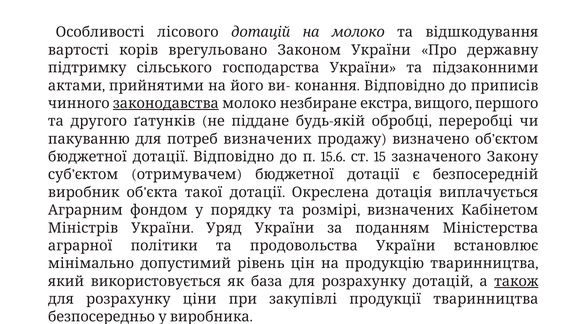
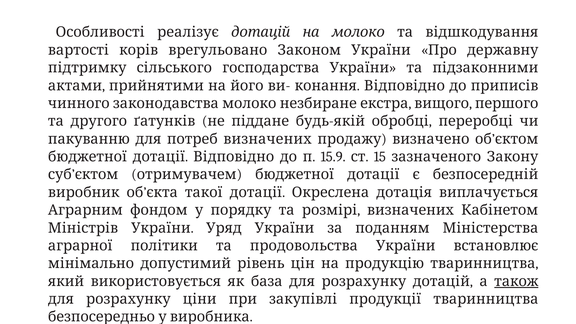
лісового: лісового -> реалізує
законодавства underline: present -> none
15.6: 15.6 -> 15.9
